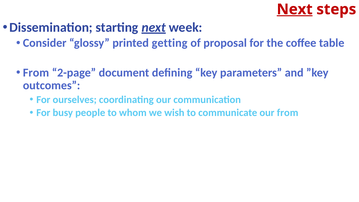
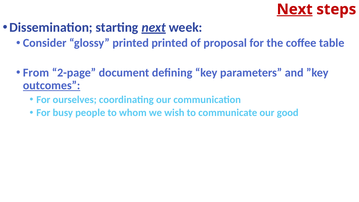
printed getting: getting -> printed
outcomes underline: none -> present
our from: from -> good
